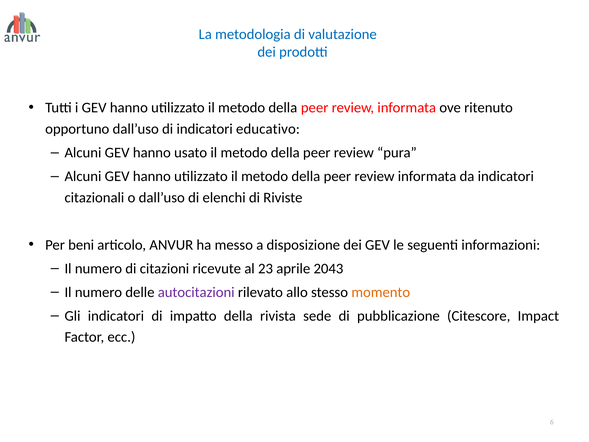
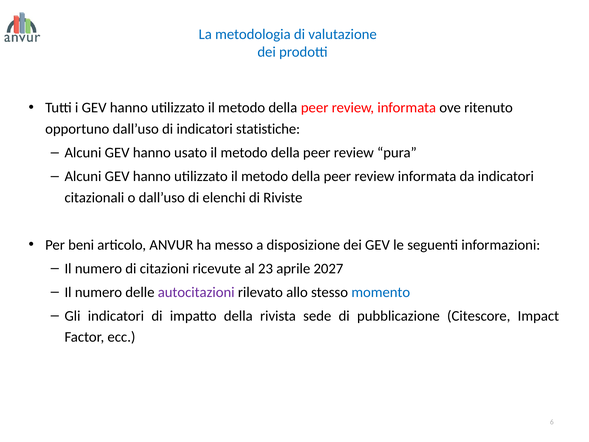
educativo: educativo -> statistiche
2043: 2043 -> 2027
momento colour: orange -> blue
